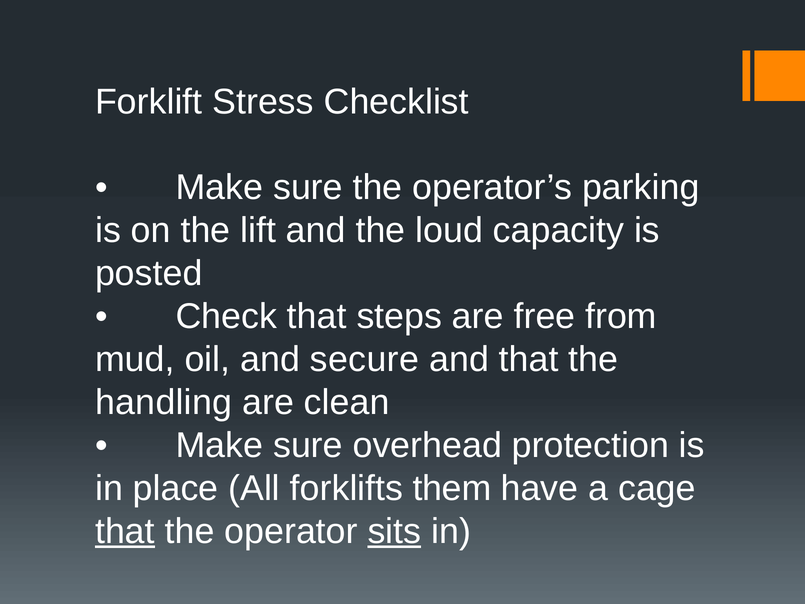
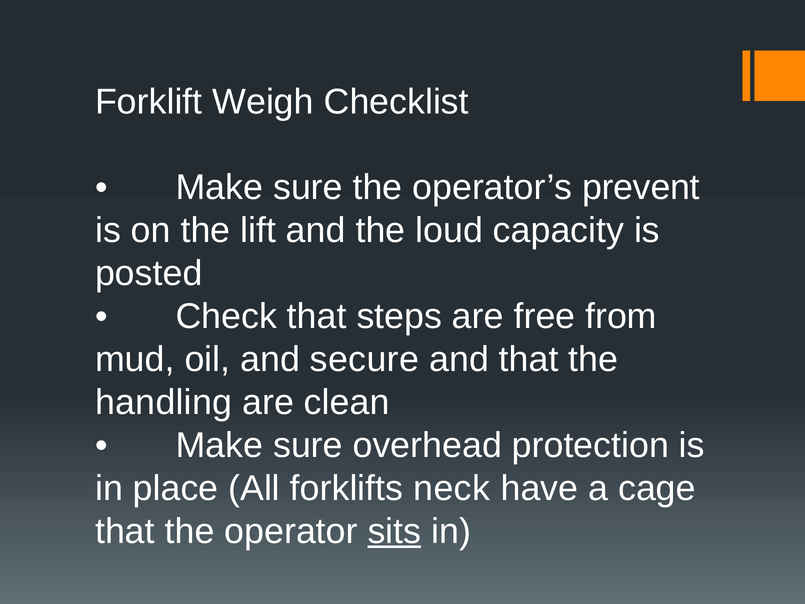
Stress: Stress -> Weigh
parking: parking -> prevent
them: them -> neck
that at (125, 531) underline: present -> none
